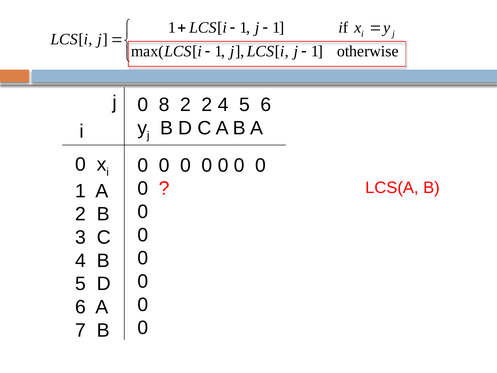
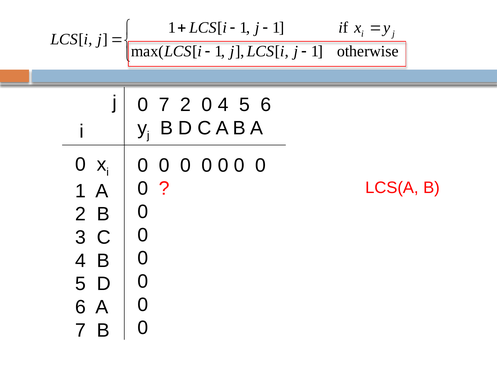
0 8: 8 -> 7
2 2: 2 -> 0
